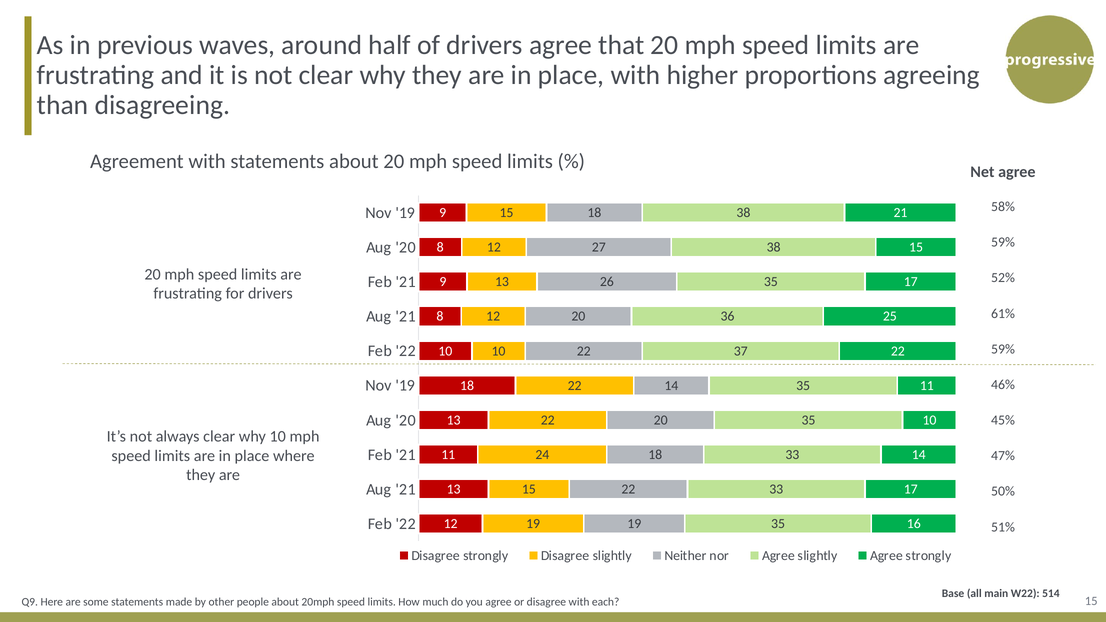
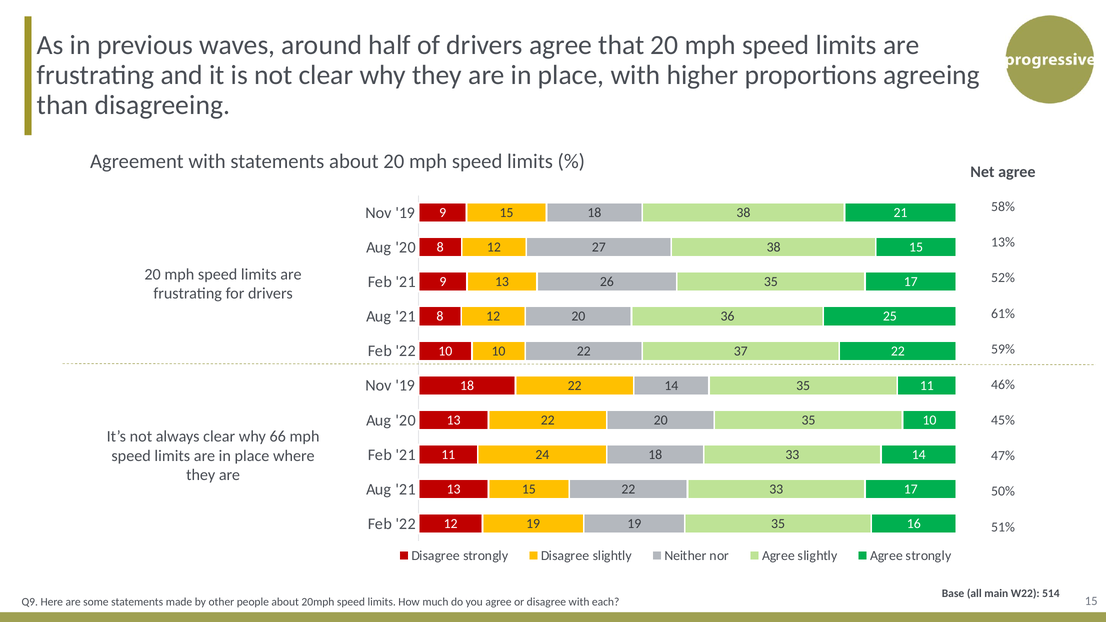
59% at (1003, 242): 59% -> 13%
why 10: 10 -> 66
